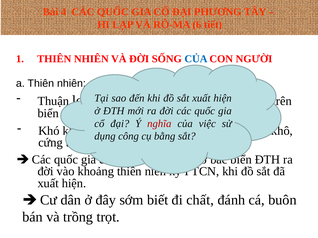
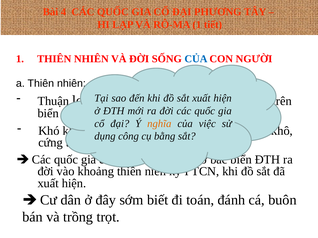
RÔ-MA 6: 6 -> 1
nghĩa colour: red -> orange
chất: chất -> toán
